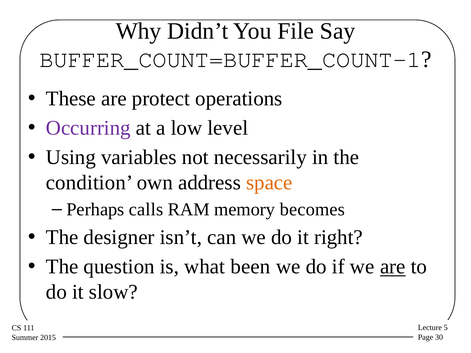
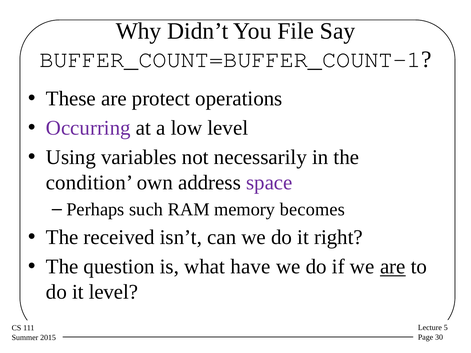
space colour: orange -> purple
calls: calls -> such
designer: designer -> received
been: been -> have
it slow: slow -> level
